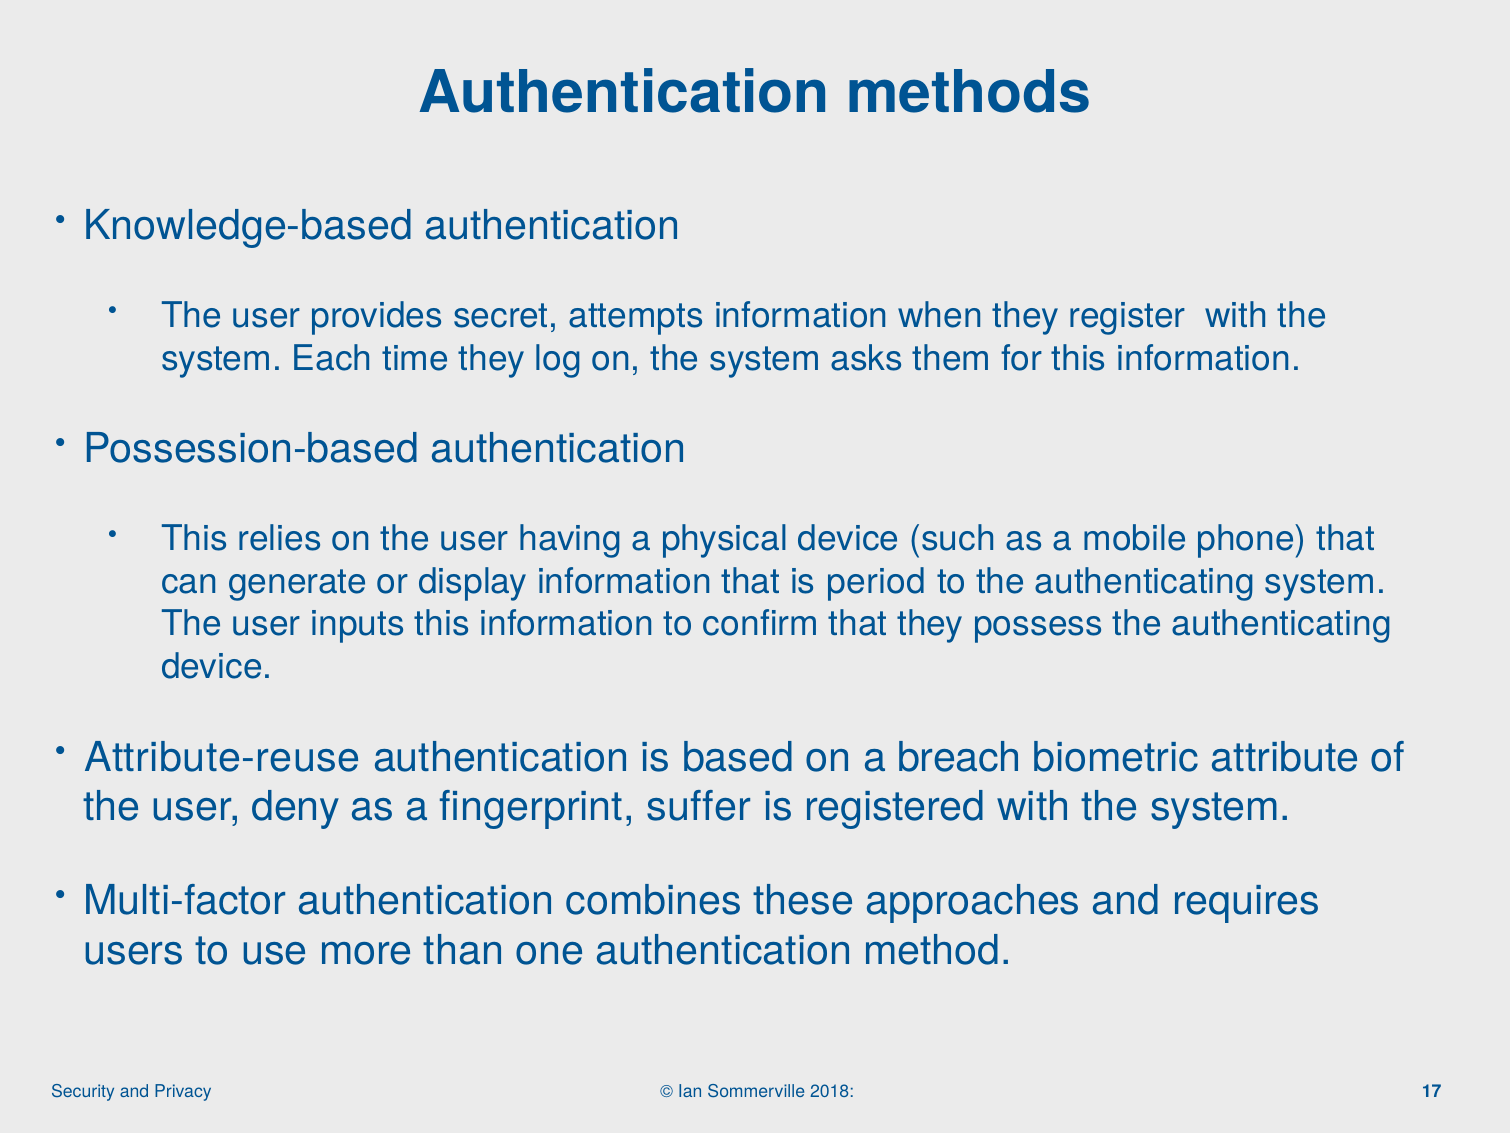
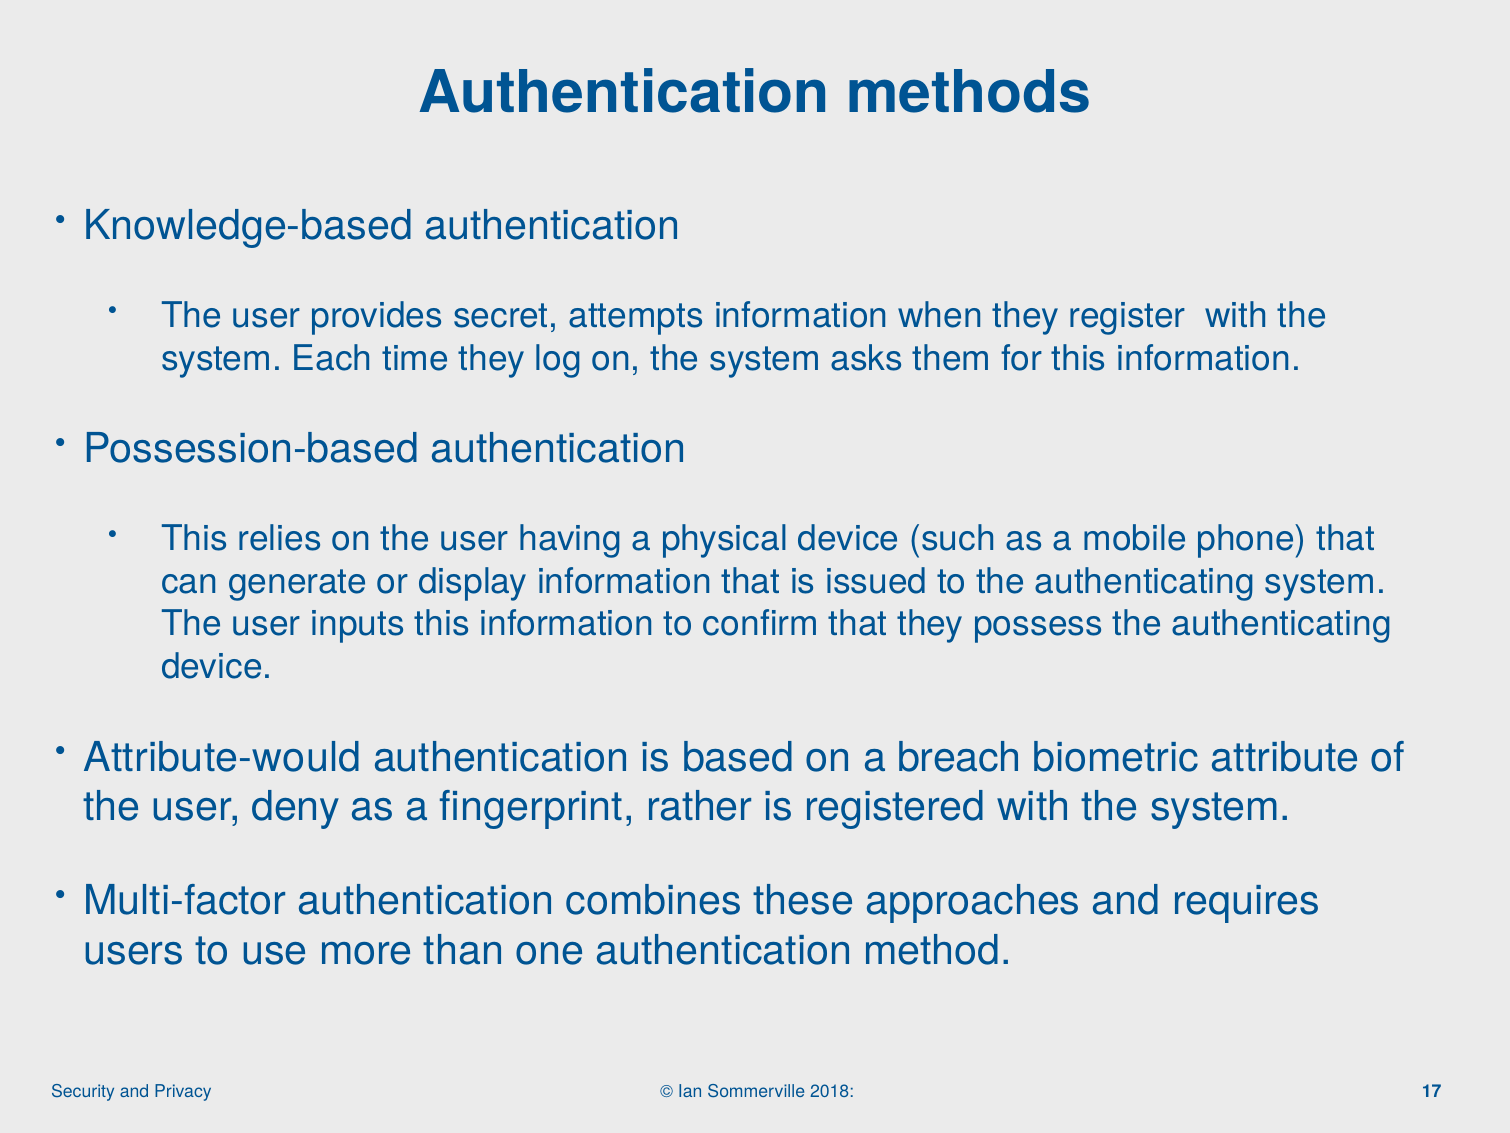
period: period -> issued
Attribute-reuse: Attribute-reuse -> Attribute-would
suffer: suffer -> rather
